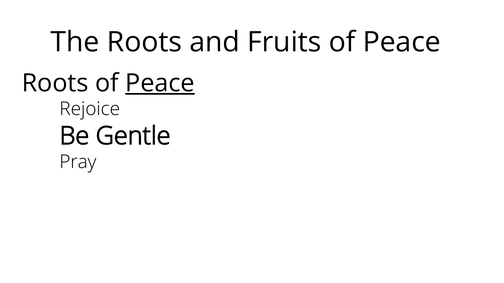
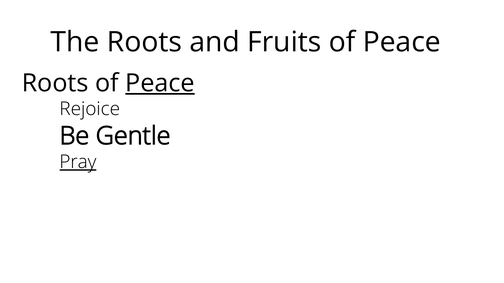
Pray underline: none -> present
